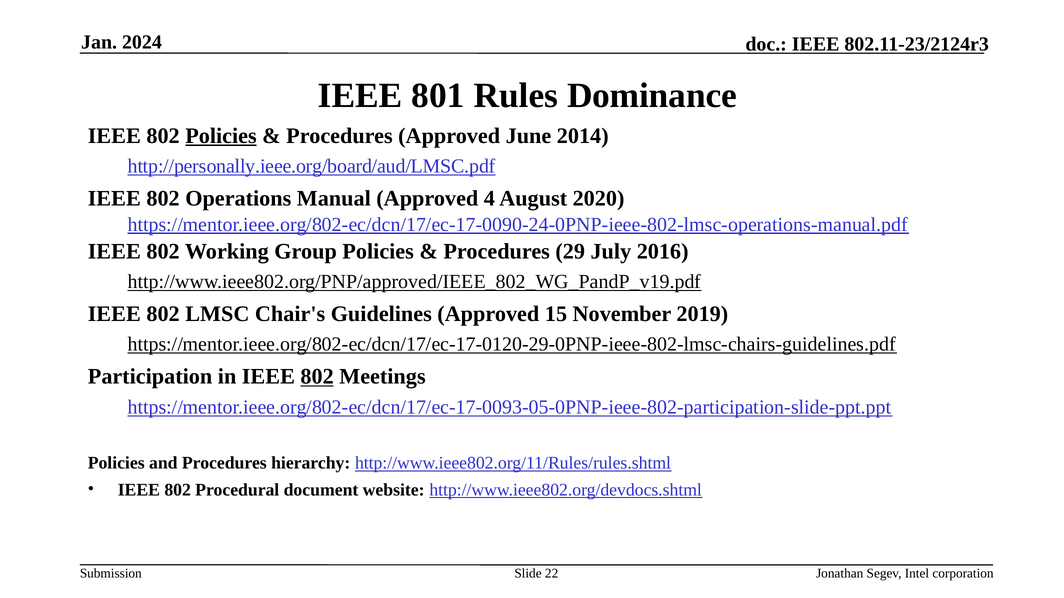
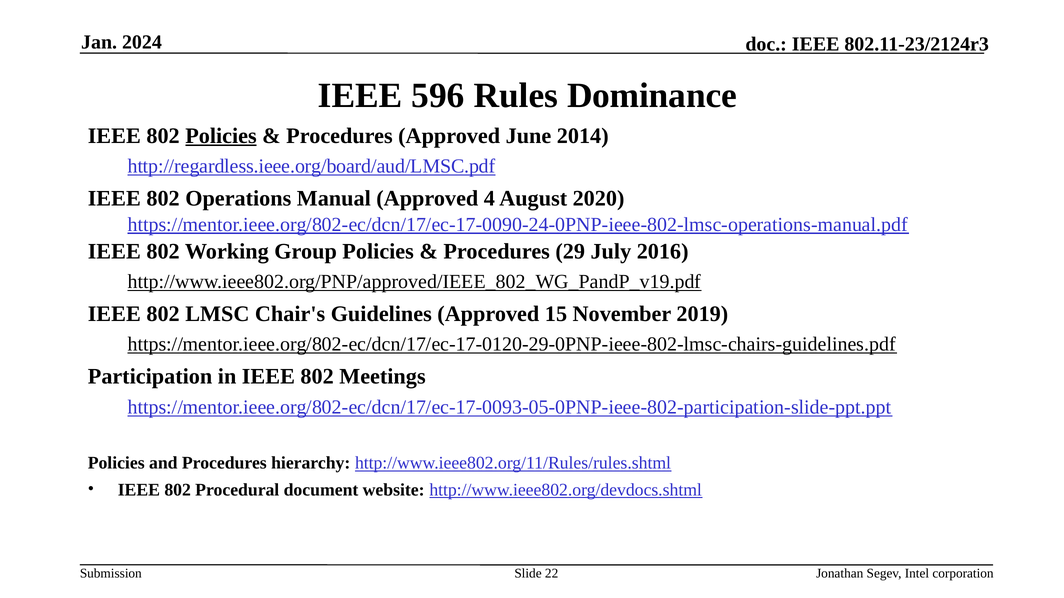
801: 801 -> 596
http://personally.ieee.org/board/aud/LMSC.pdf: http://personally.ieee.org/board/aud/LMSC.pdf -> http://regardless.ieee.org/board/aud/LMSC.pdf
802 at (317, 377) underline: present -> none
